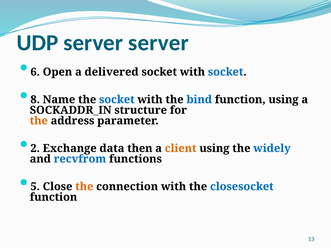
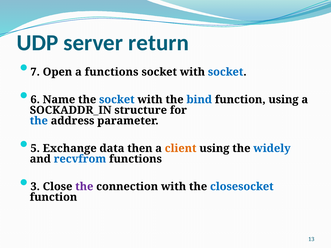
server server: server -> return
6: 6 -> 7
a delivered: delivered -> functions
8: 8 -> 6
the at (39, 121) colour: orange -> blue
2: 2 -> 5
5: 5 -> 3
the at (84, 187) colour: orange -> purple
